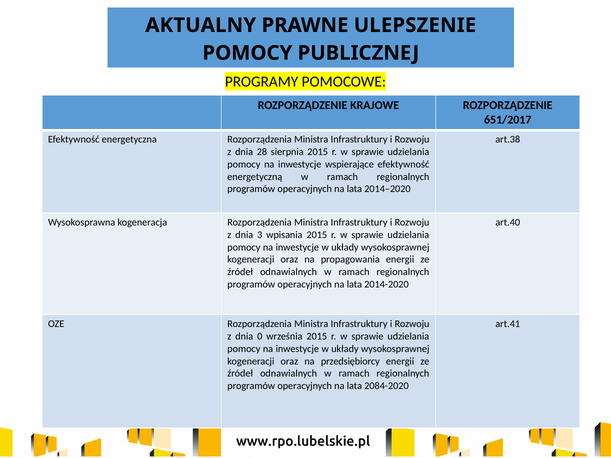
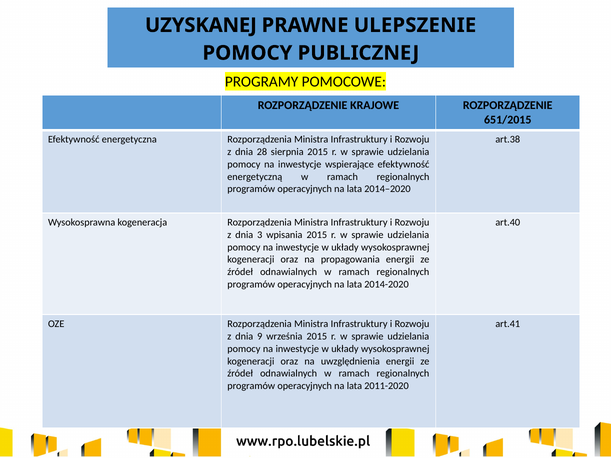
AKTUALNY: AKTUALNY -> UZYSKANEJ
651/2017: 651/2017 -> 651/2015
0: 0 -> 9
przedsiębiorcy: przedsiębiorcy -> uwzględnienia
2084-2020: 2084-2020 -> 2011-2020
